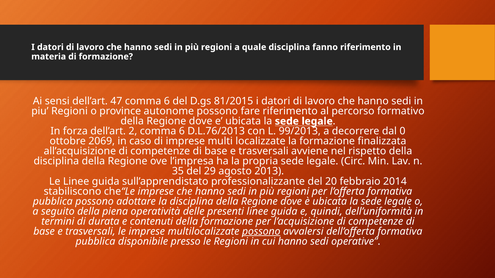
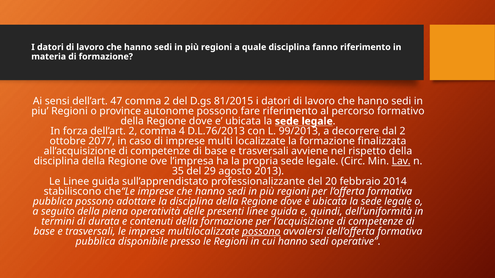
47 comma 6: 6 -> 2
2 comma 6: 6 -> 4
dal 0: 0 -> 2
2069: 2069 -> 2077
Lav underline: none -> present
